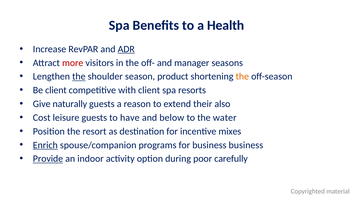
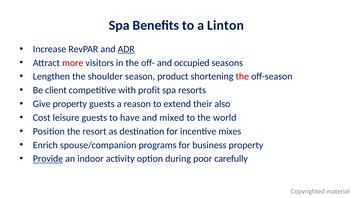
Health: Health -> Linton
manager: manager -> occupied
the at (79, 77) underline: present -> none
the at (242, 77) colour: orange -> red
with client: client -> profit
Give naturally: naturally -> property
below: below -> mixed
water: water -> world
Enrich underline: present -> none
business business: business -> property
